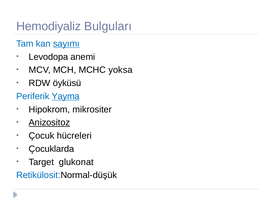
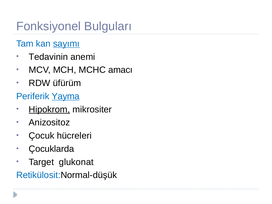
Hemodiyaliz: Hemodiyaliz -> Fonksiyonel
Levodopa: Levodopa -> Tedavinin
yoksa: yoksa -> amacı
öyküsü: öyküsü -> üfürüm
Hipokrom underline: none -> present
Anizositoz underline: present -> none
